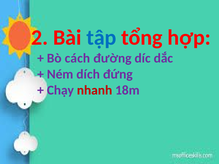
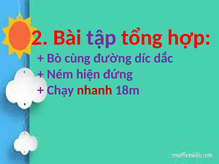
tập colour: blue -> purple
cách: cách -> cùng
dích: dích -> hiện
